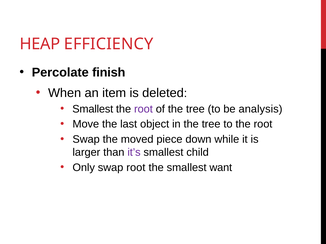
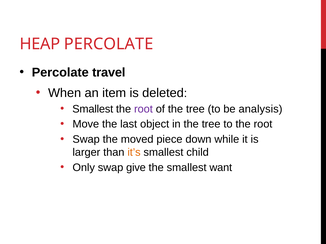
HEAP EFFICIENCY: EFFICIENCY -> PERCOLATE
finish: finish -> travel
it’s colour: purple -> orange
swap root: root -> give
